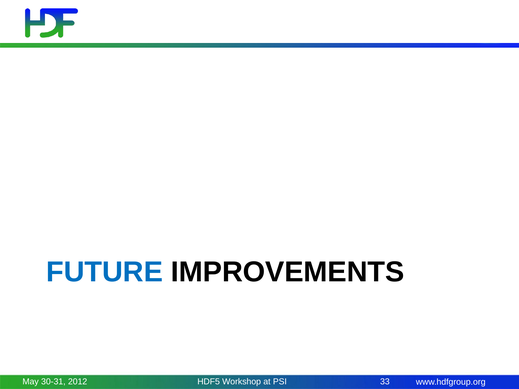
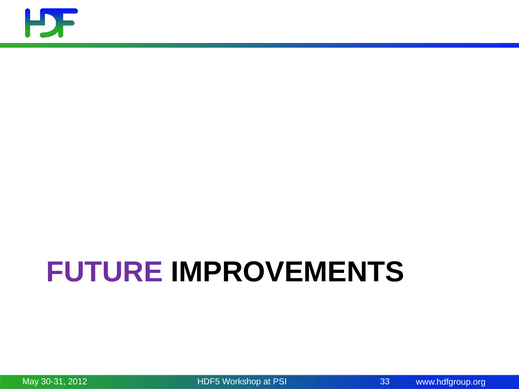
FUTURE colour: blue -> purple
